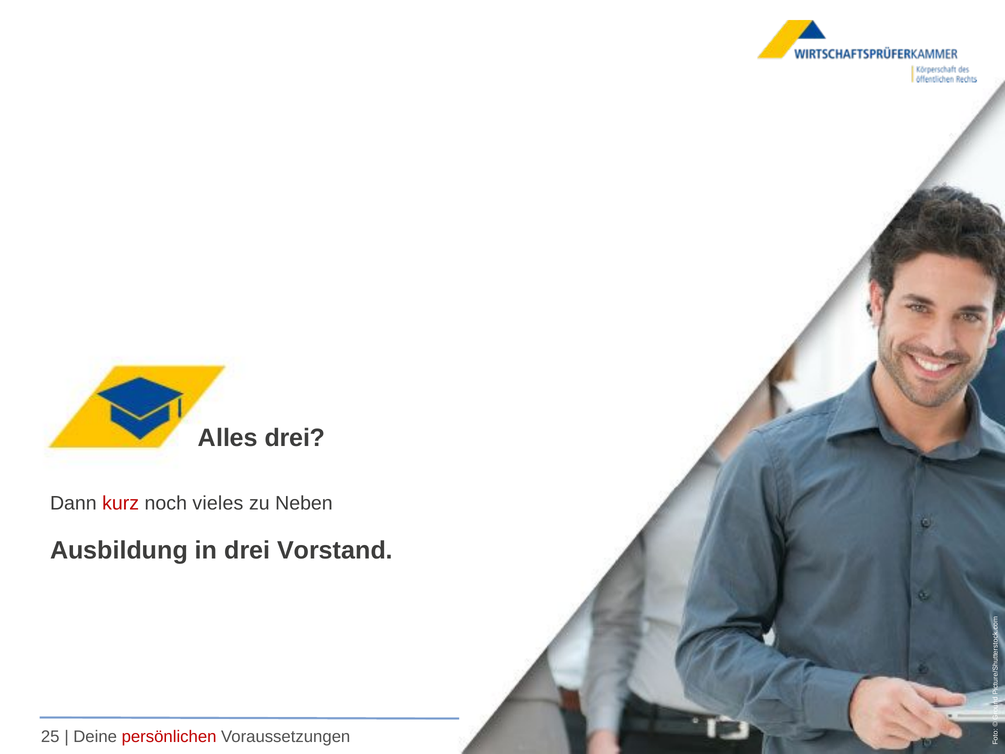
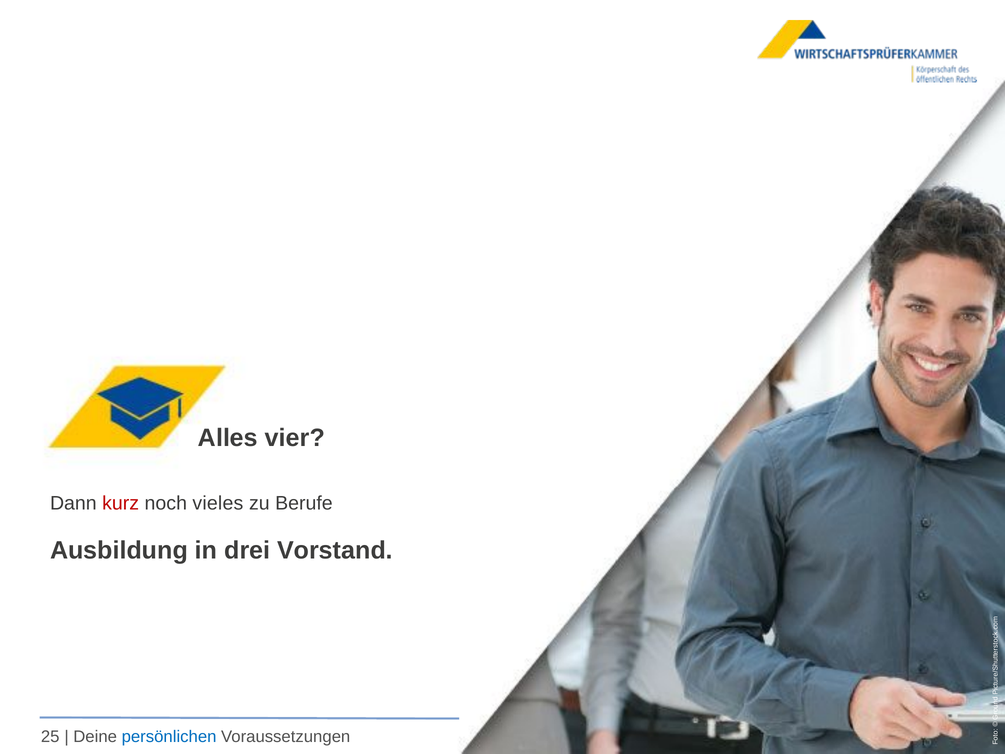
Alles drei: drei -> vier
Neben: Neben -> Berufe
persönlichen colour: red -> blue
